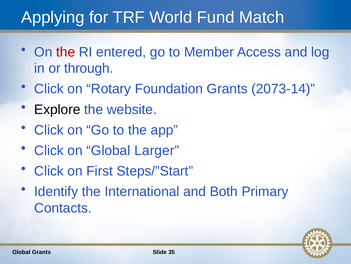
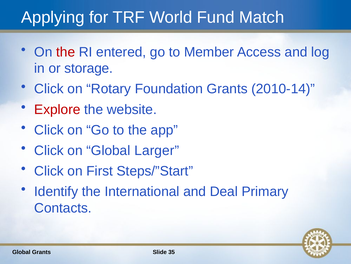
through: through -> storage
2073-14: 2073-14 -> 2010-14
Explore colour: black -> red
Both: Both -> Deal
